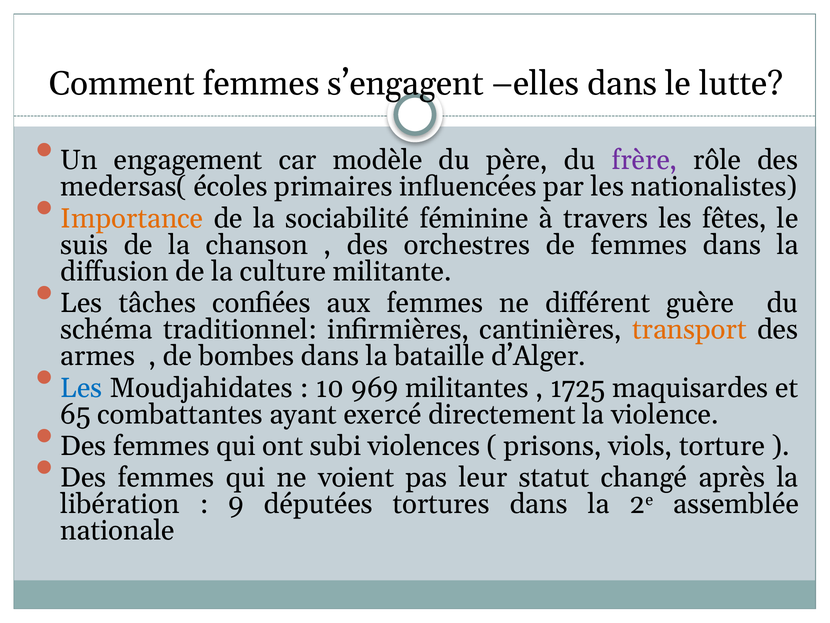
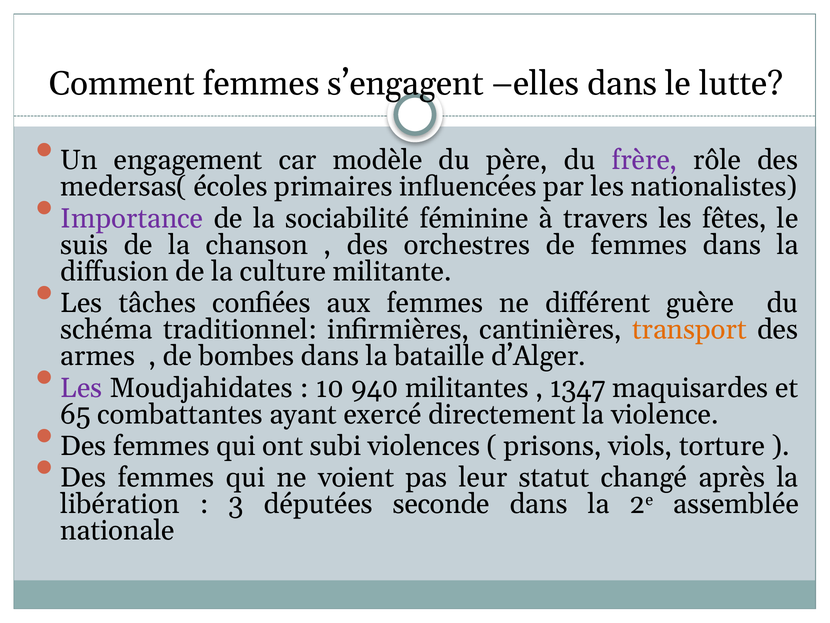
Importance colour: orange -> purple
Les at (81, 388) colour: blue -> purple
969: 969 -> 940
1725: 1725 -> 1347
9: 9 -> 3
tortures: tortures -> seconde
